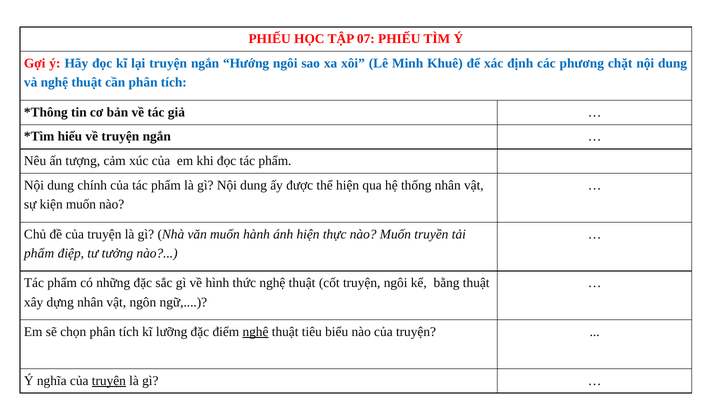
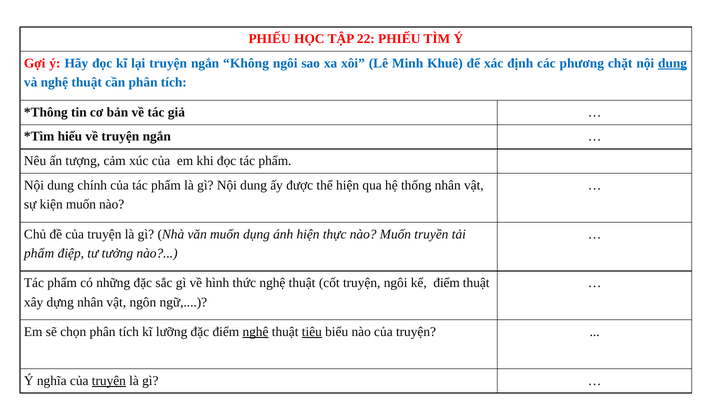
07: 07 -> 22
Hướng: Hướng -> Không
dung at (673, 63) underline: none -> present
hành: hành -> dụng
kể bằng: bằng -> điểm
tiêu underline: none -> present
